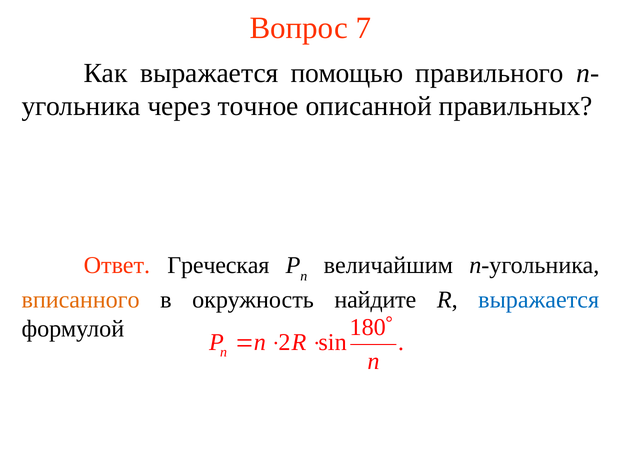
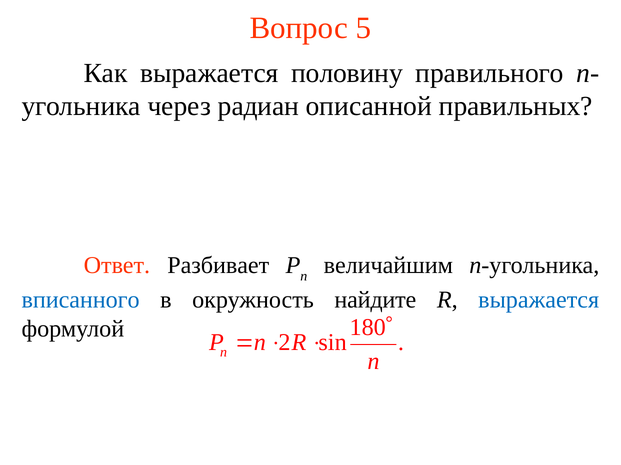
7: 7 -> 5
помощью: помощью -> половину
точное: точное -> радиан
Греческая: Греческая -> Разбивает
вписанного colour: orange -> blue
